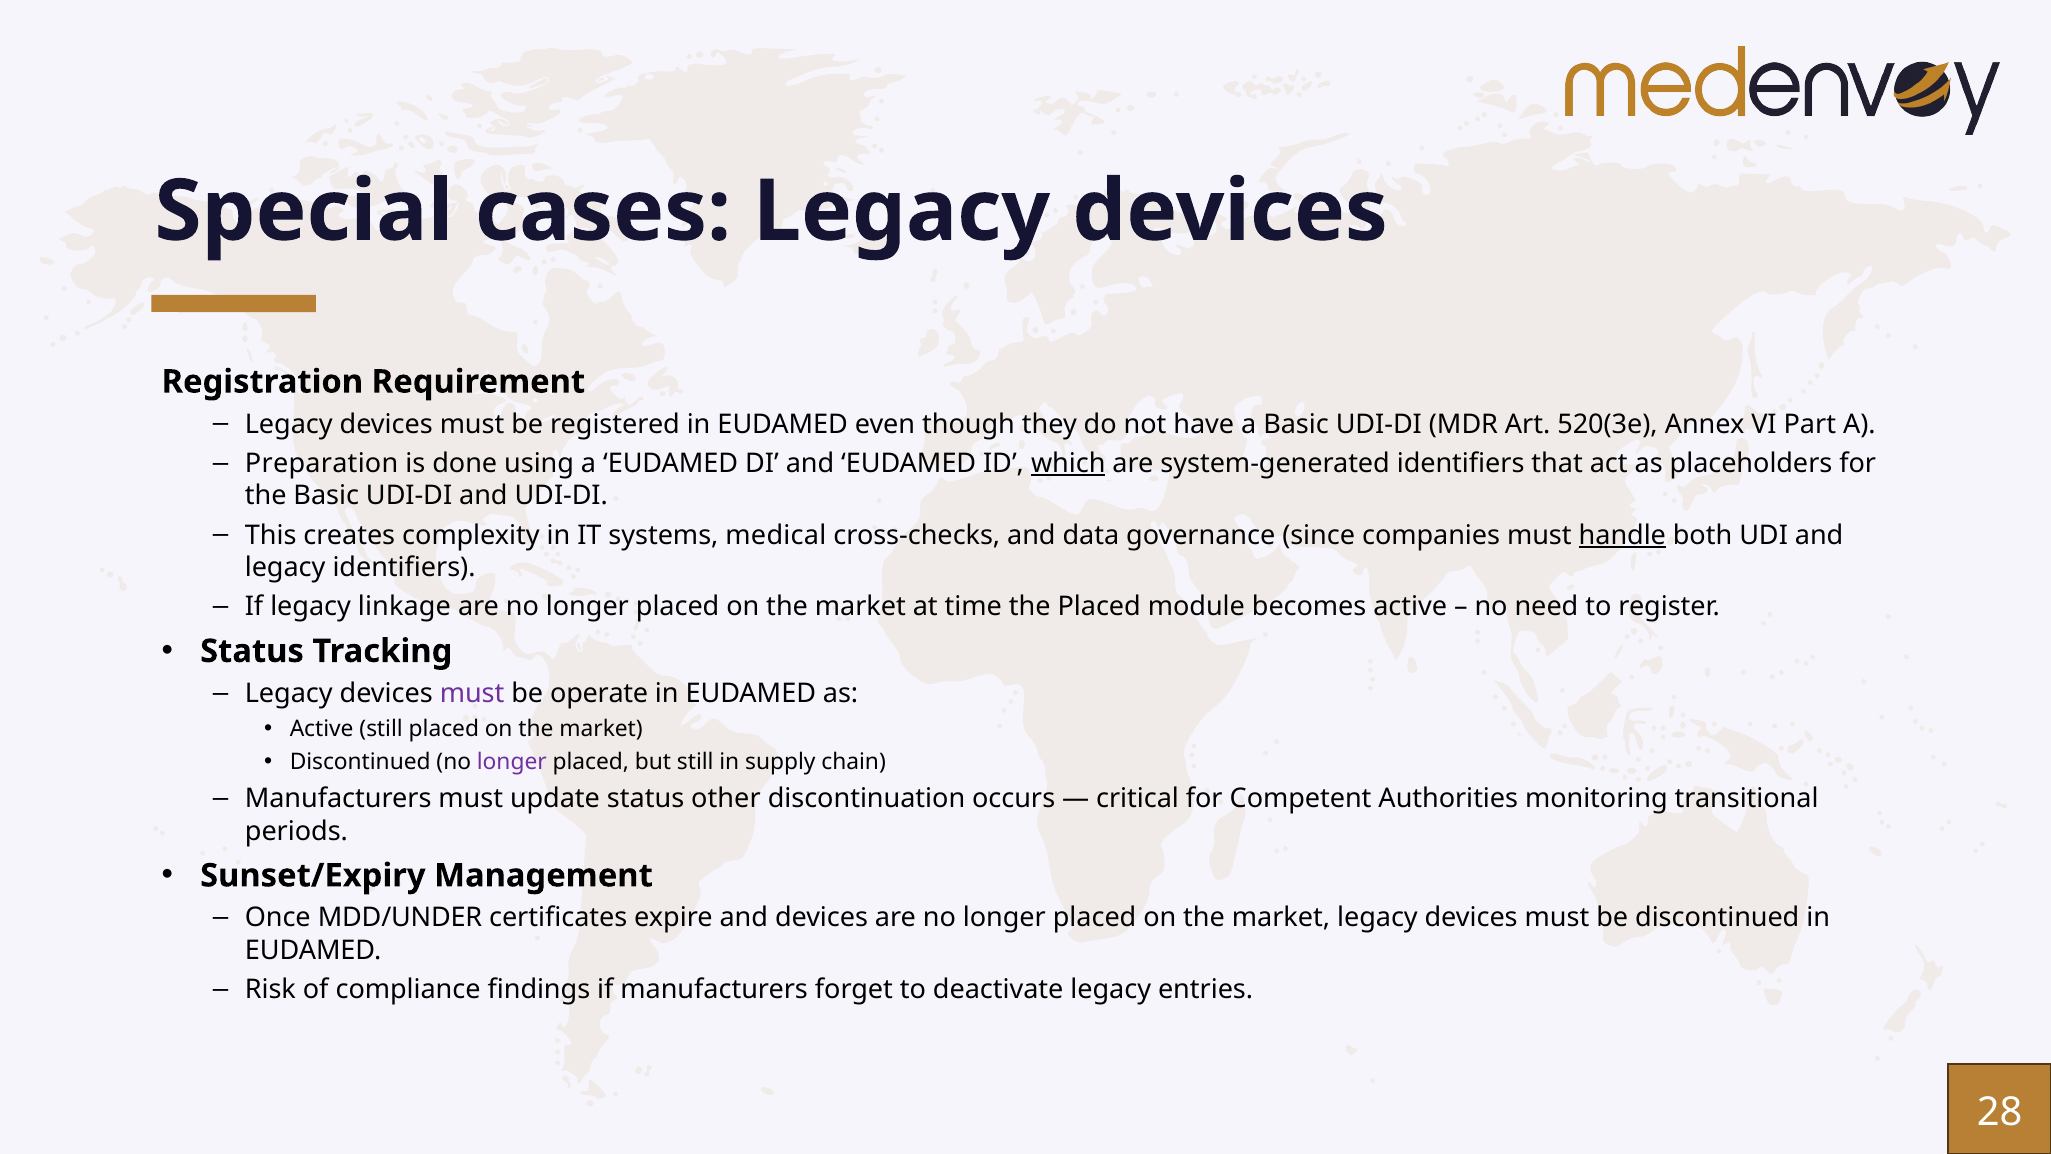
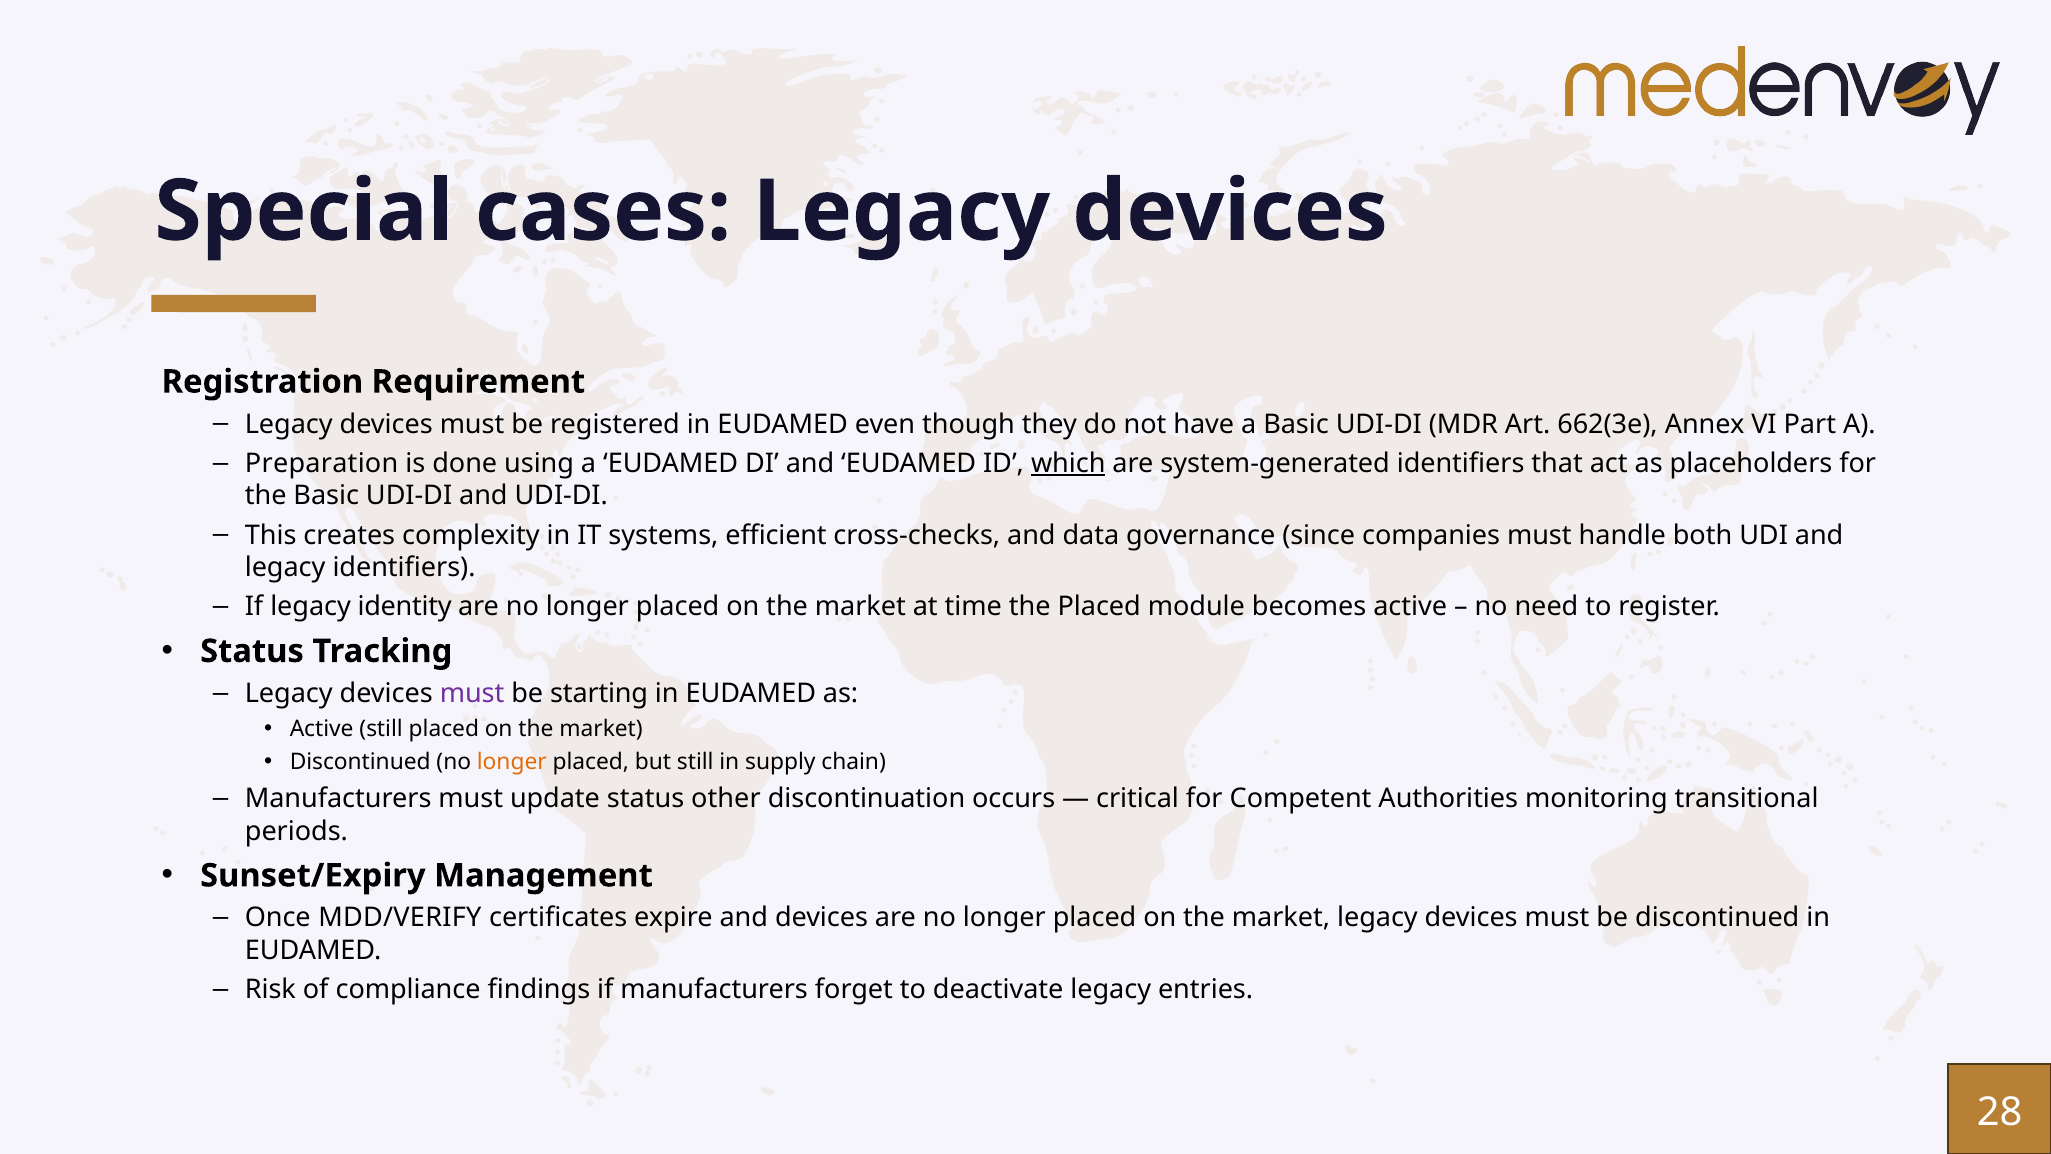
520(3e: 520(3e -> 662(3e
medical: medical -> efficient
handle underline: present -> none
linkage: linkage -> identity
operate: operate -> starting
longer at (512, 762) colour: purple -> orange
MDD/UNDER: MDD/UNDER -> MDD/VERIFY
